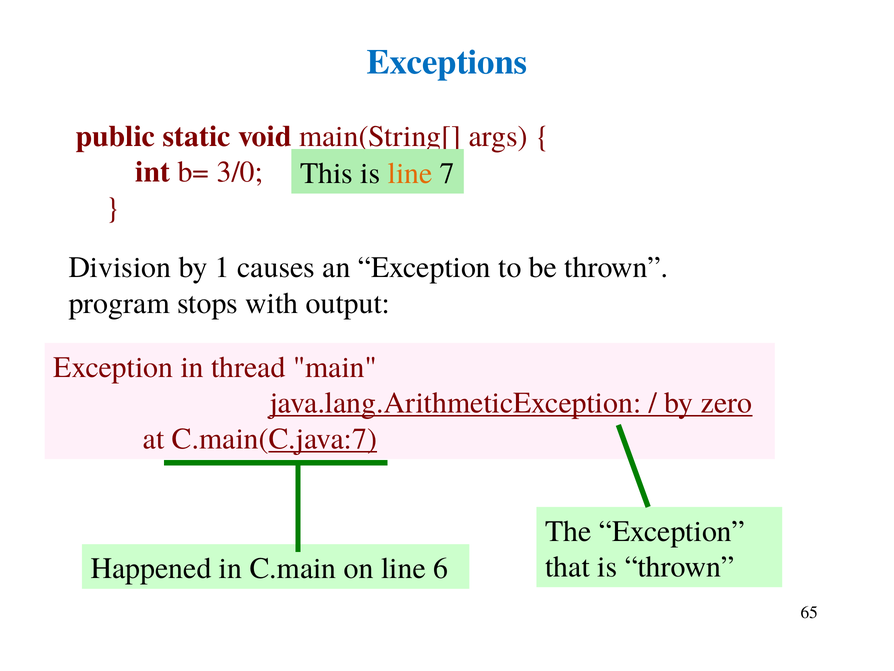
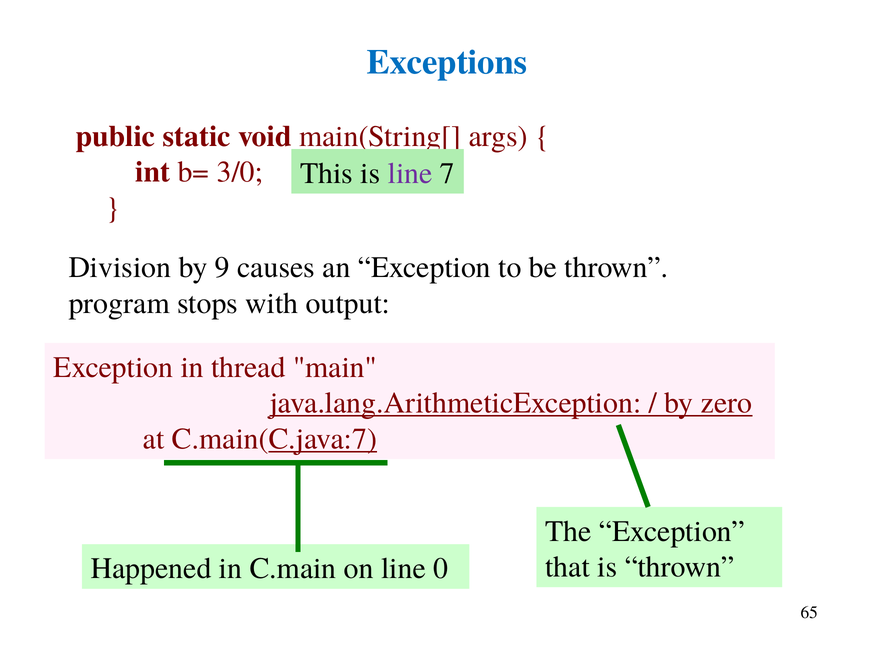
line at (410, 173) colour: orange -> purple
1: 1 -> 9
6: 6 -> 0
